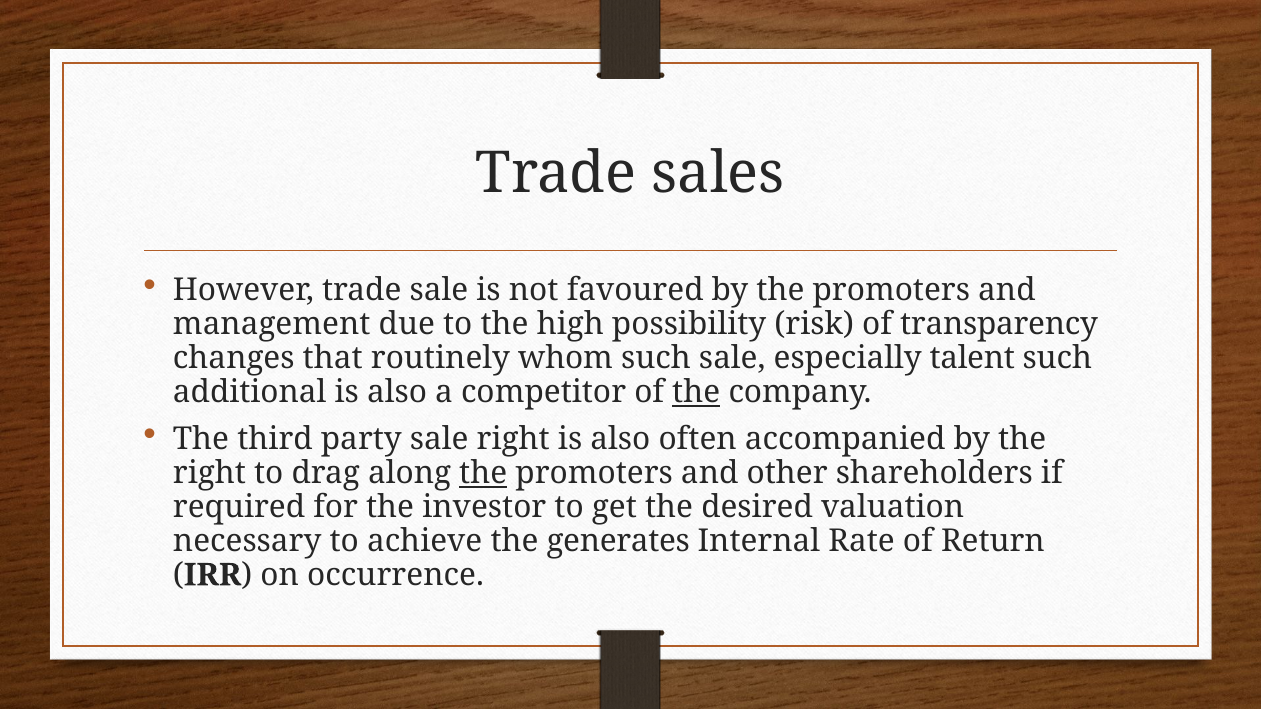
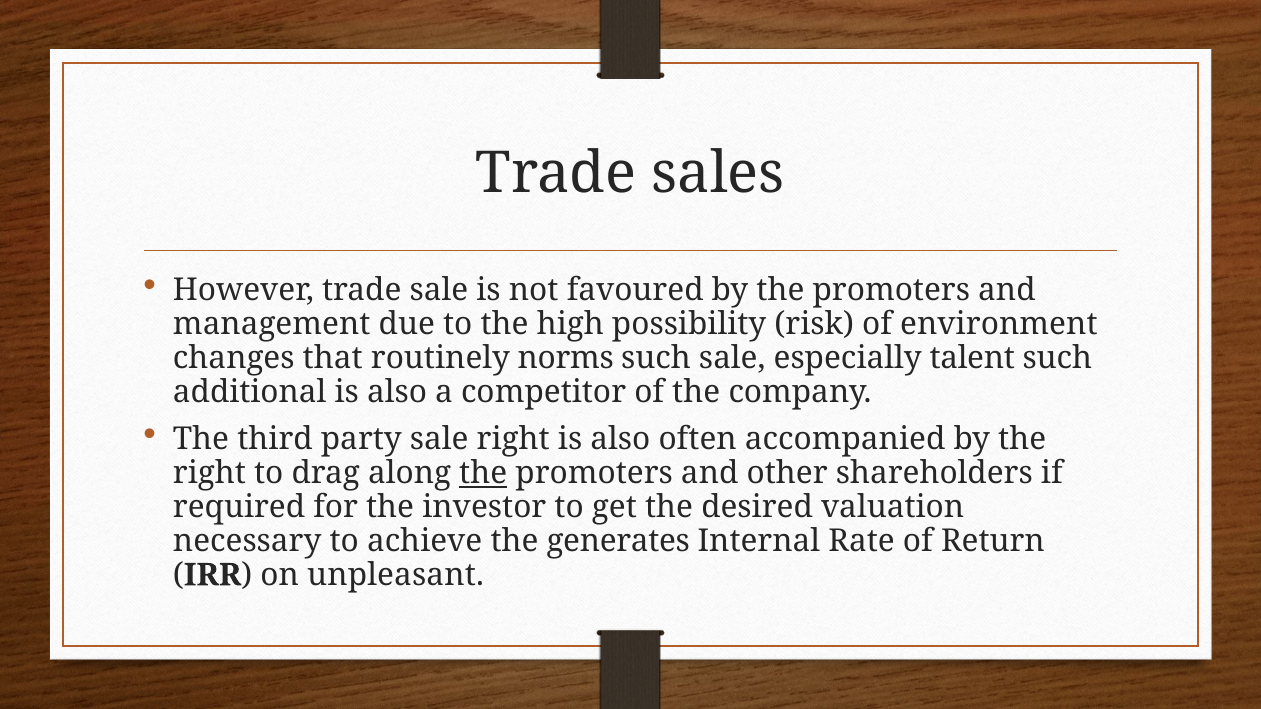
transparency: transparency -> environment
whom: whom -> norms
the at (696, 392) underline: present -> none
occurrence: occurrence -> unpleasant
